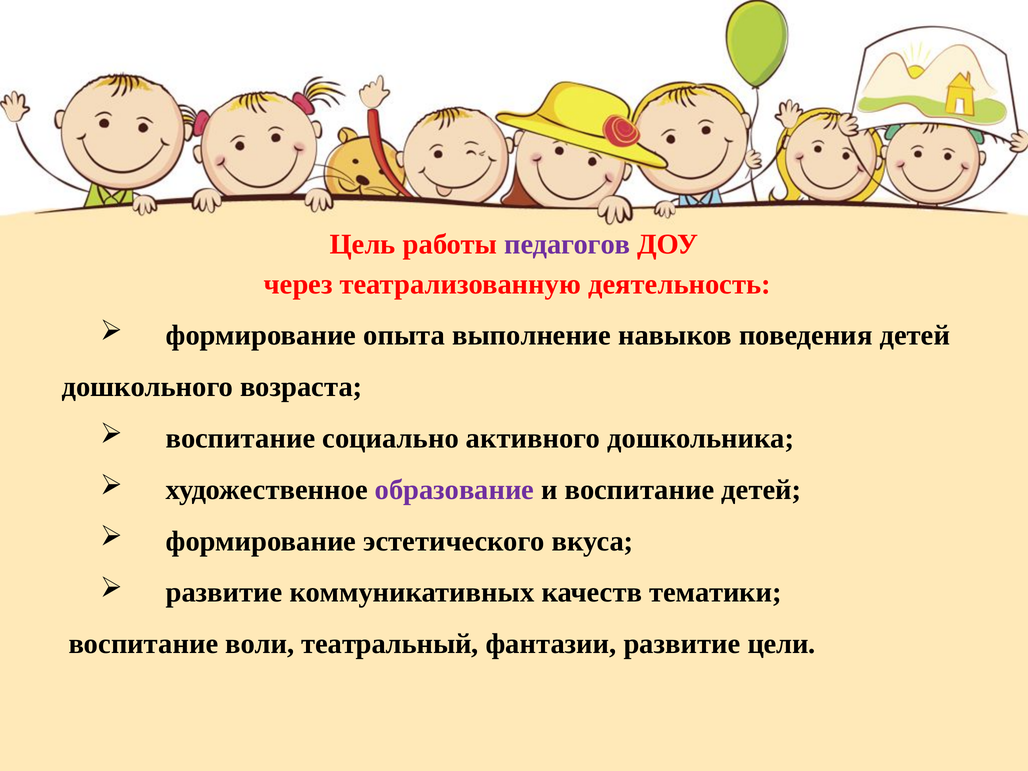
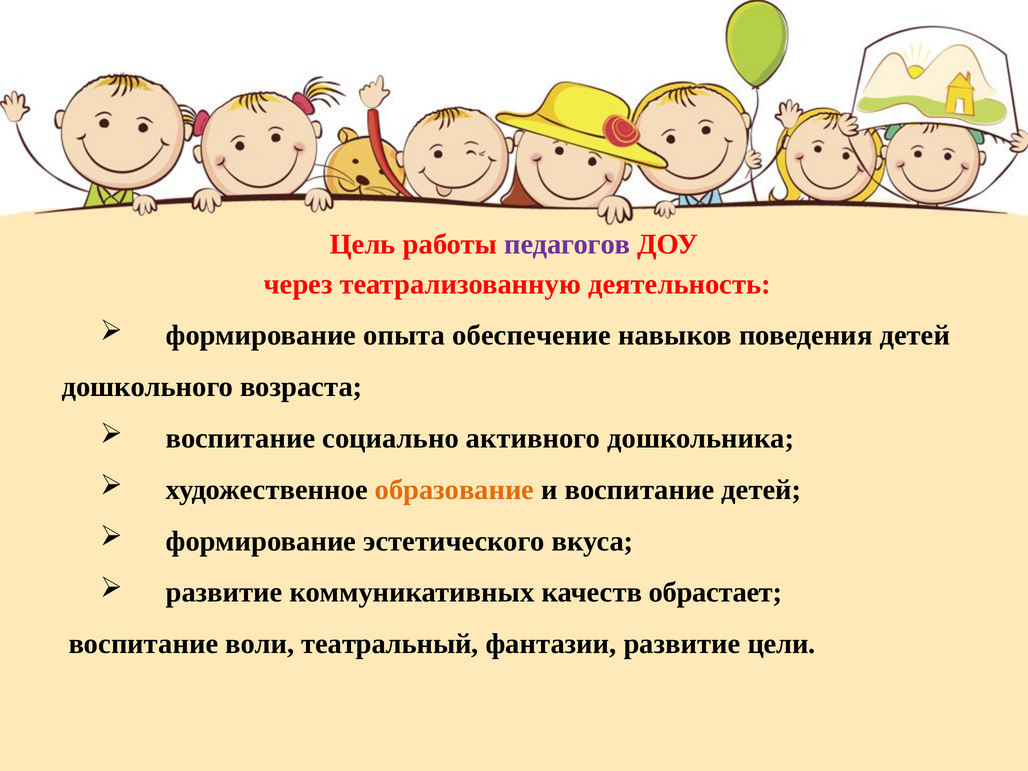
выполнение: выполнение -> обеспечение
образование colour: purple -> orange
тематики: тематики -> обрастает
